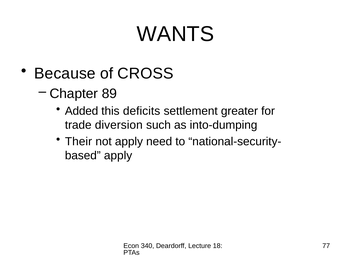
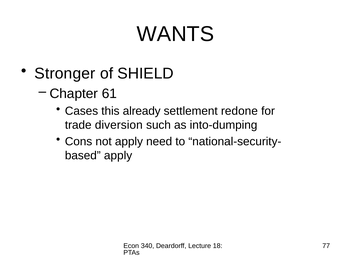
Because: Because -> Stronger
CROSS: CROSS -> SHIELD
89: 89 -> 61
Added: Added -> Cases
deficits: deficits -> already
greater: greater -> redone
Their: Their -> Cons
